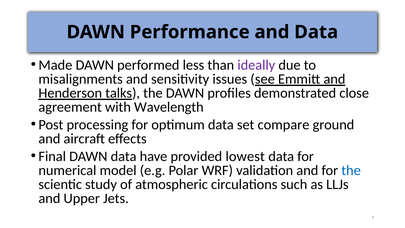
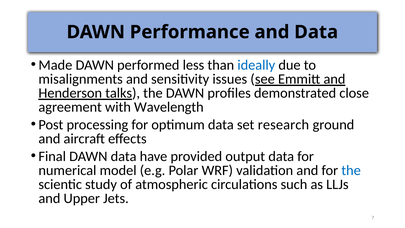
ideally colour: purple -> blue
compare: compare -> research
lowest: lowest -> output
